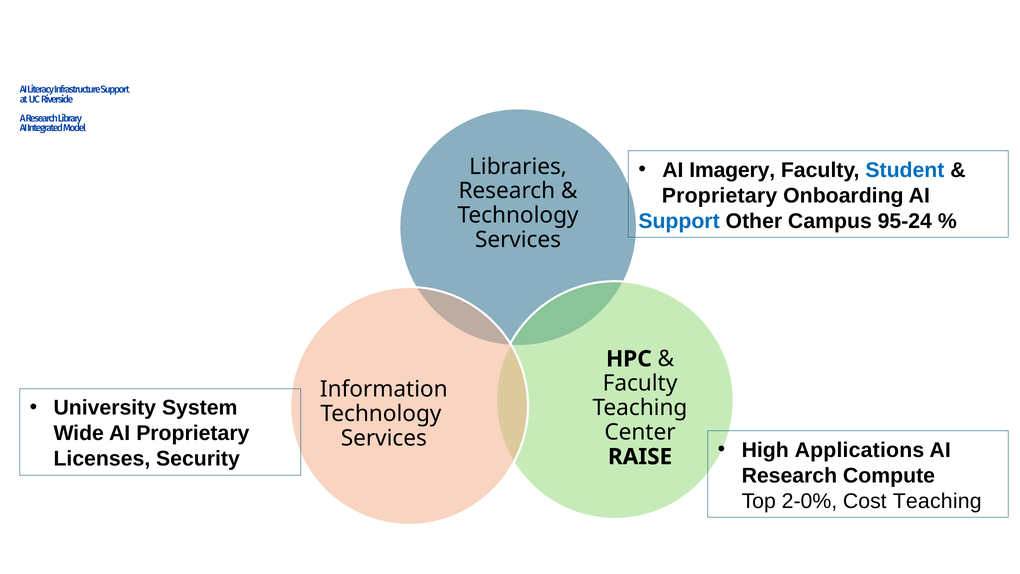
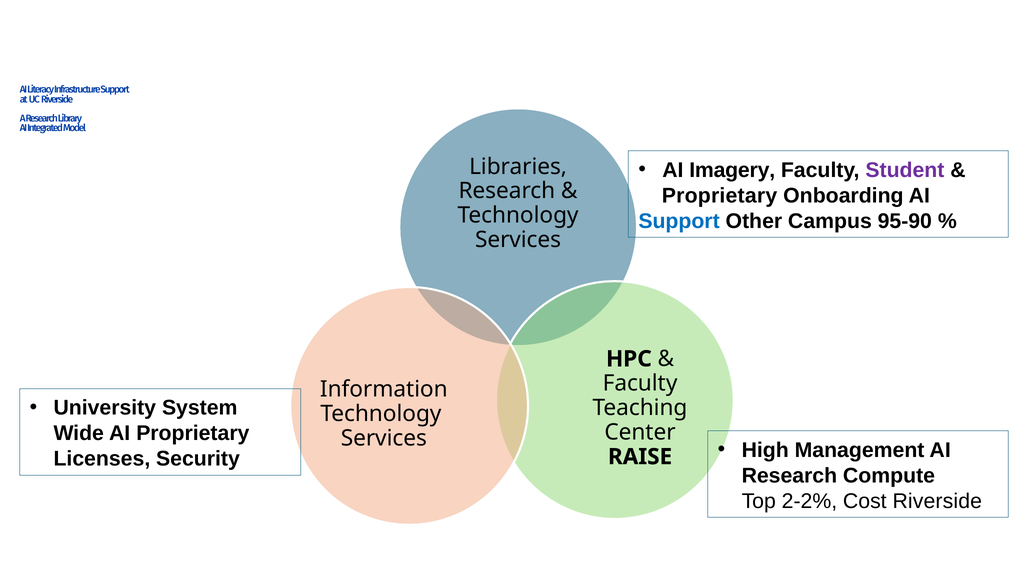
Student colour: blue -> purple
95-24: 95-24 -> 95-90
Applications: Applications -> Management
2-0%: 2-0% -> 2-2%
Cost Teaching: Teaching -> Riverside
